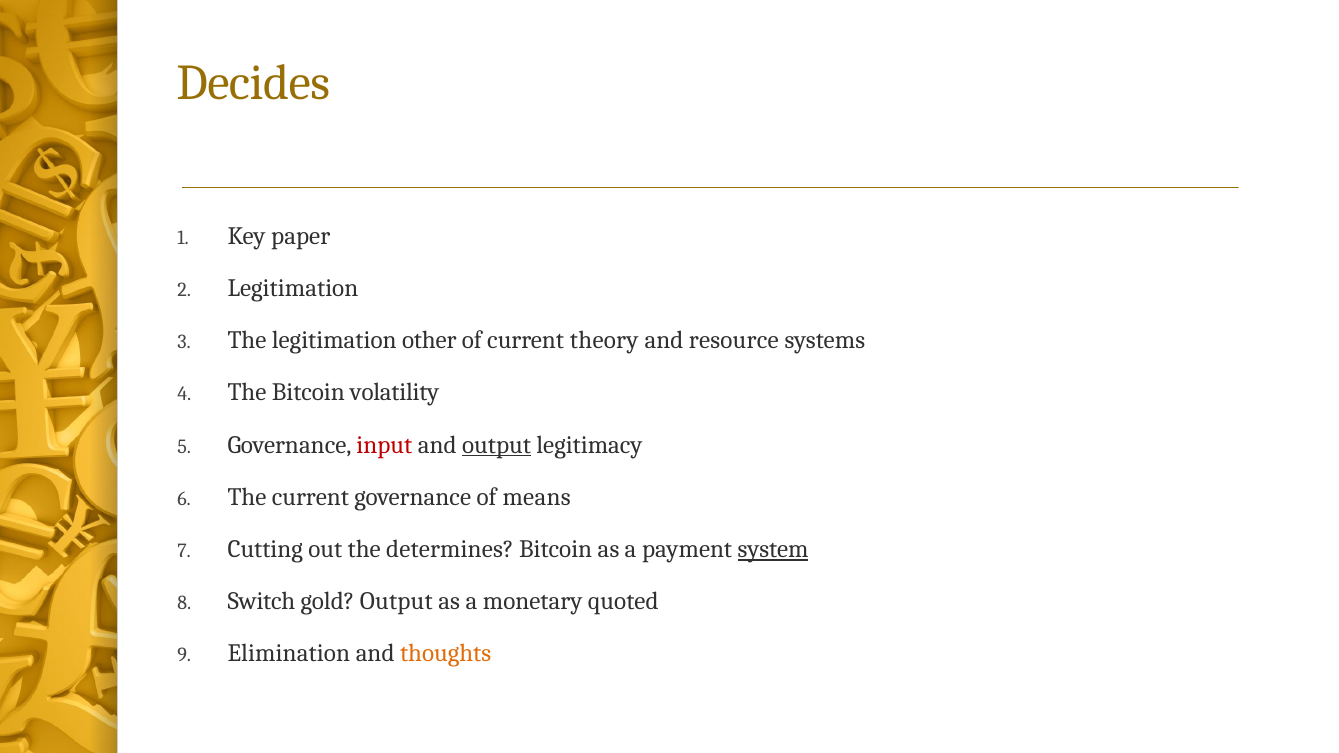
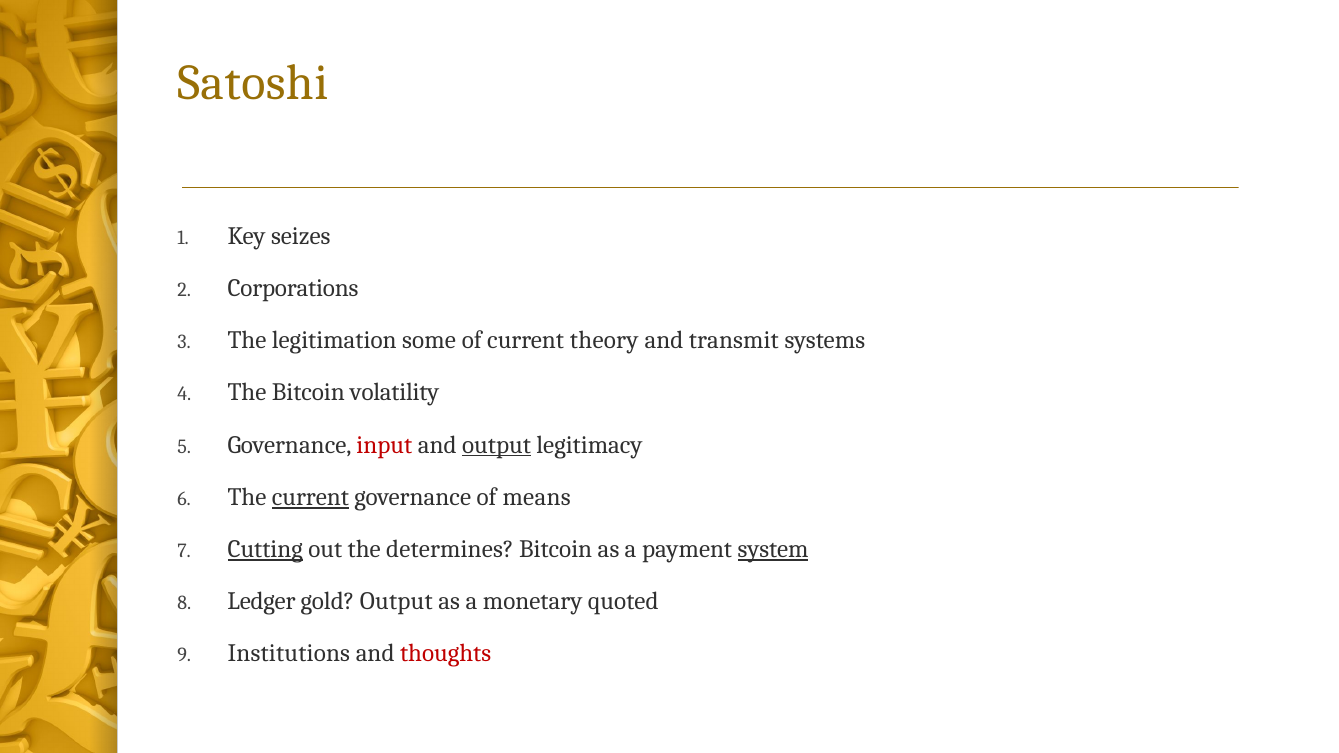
Decides: Decides -> Satoshi
paper: paper -> seizes
Legitimation at (293, 288): Legitimation -> Corporations
other: other -> some
resource: resource -> transmit
current at (310, 497) underline: none -> present
Cutting underline: none -> present
Switch: Switch -> Ledger
Elimination: Elimination -> Institutions
thoughts colour: orange -> red
